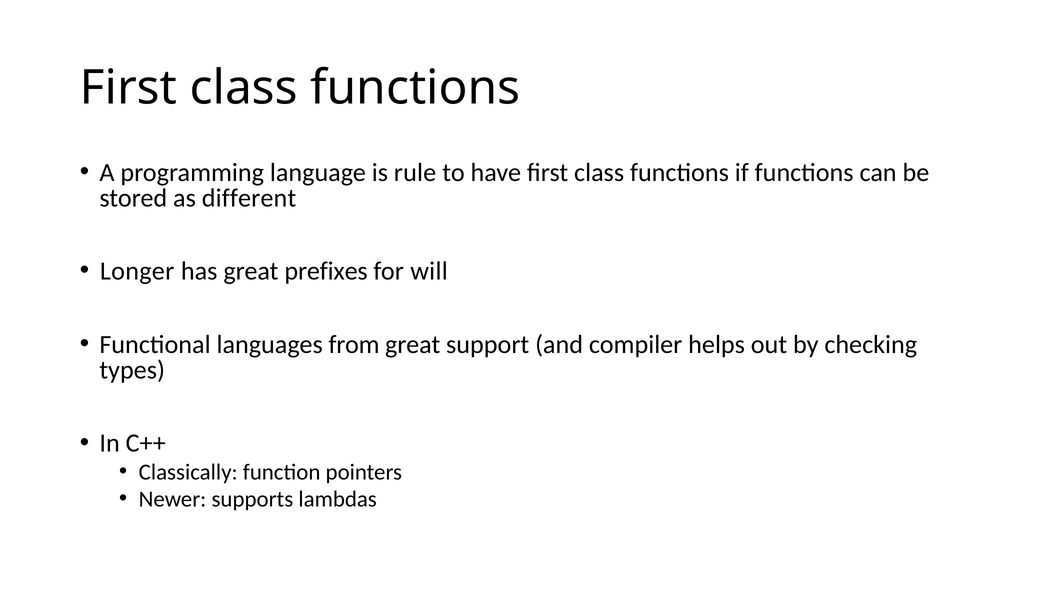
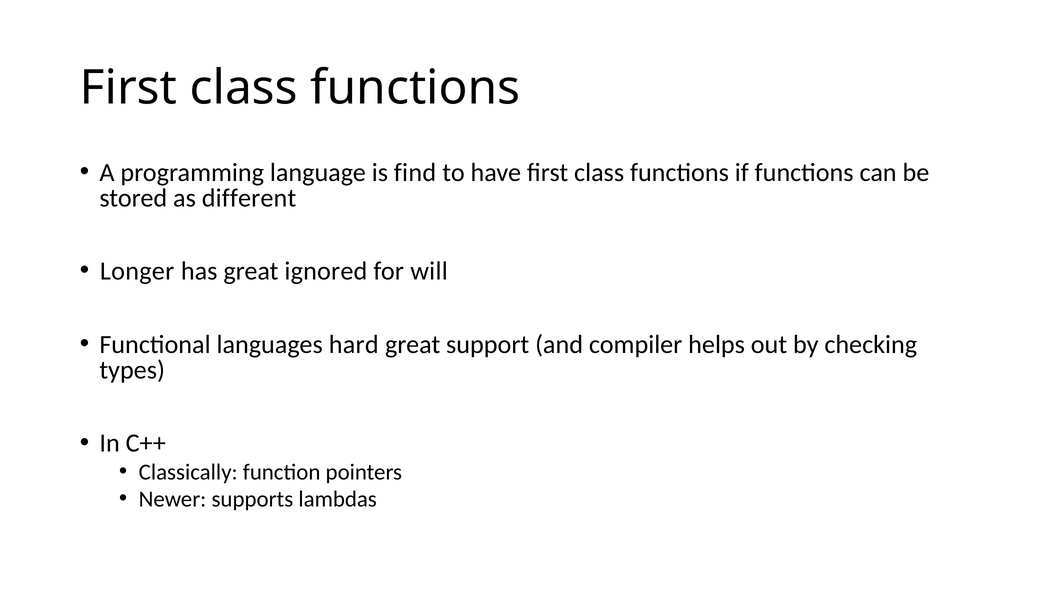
rule: rule -> find
prefixes: prefixes -> ignored
from: from -> hard
